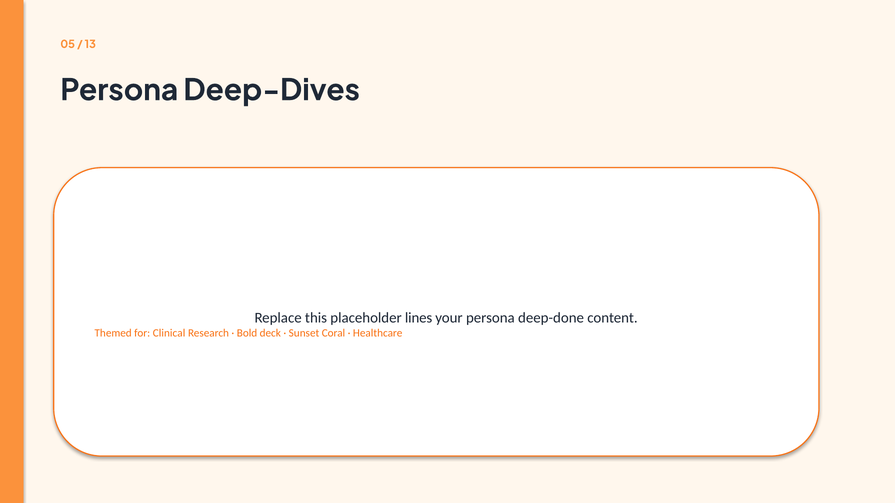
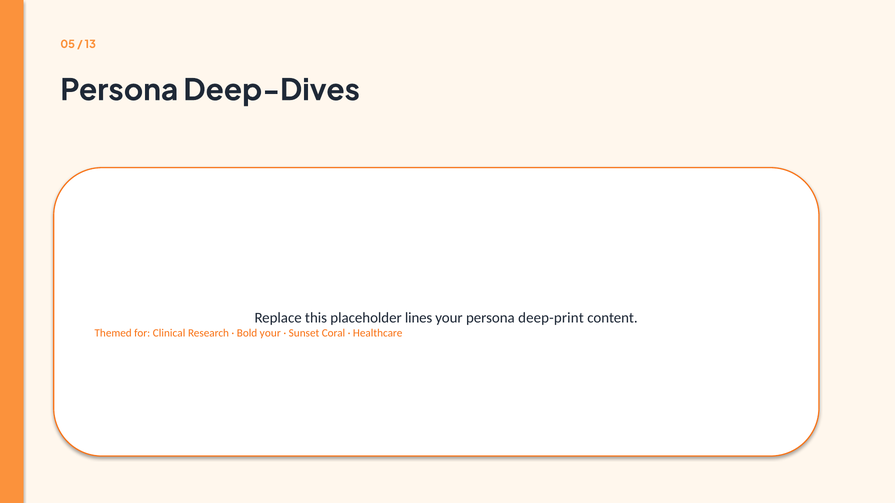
deep-done: deep-done -> deep-print
Bold deck: deck -> your
